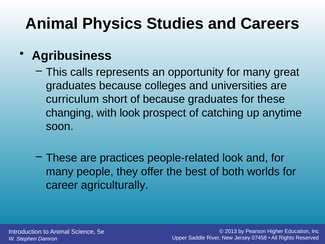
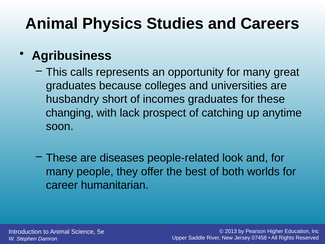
curriculum: curriculum -> husbandry
of because: because -> incomes
with look: look -> lack
practices: practices -> diseases
agriculturally: agriculturally -> humanitarian
